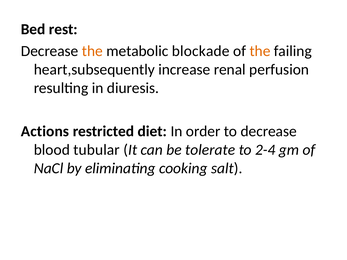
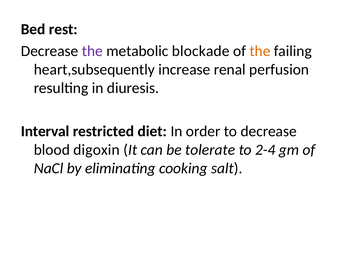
the at (92, 51) colour: orange -> purple
Actions: Actions -> Interval
tubular: tubular -> digoxin
